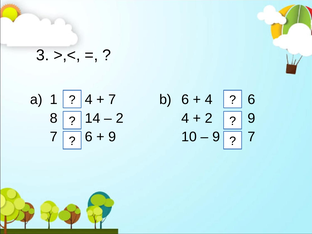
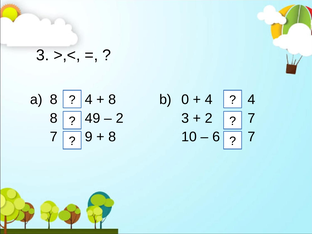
a 1: 1 -> 8
7 at (112, 100): 7 -> 8
b 6: 6 -> 0
4 6: 6 -> 4
14: 14 -> 49
2 4: 4 -> 3
2 9: 9 -> 7
7 6: 6 -> 9
9 at (112, 137): 9 -> 8
9 at (216, 137): 9 -> 6
